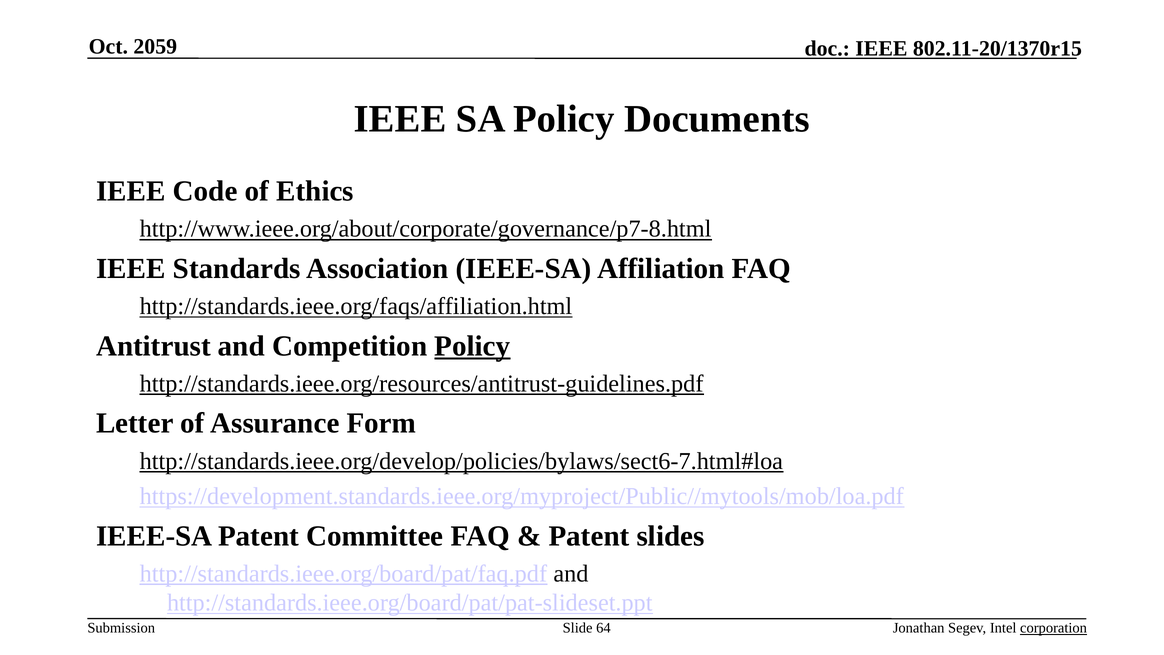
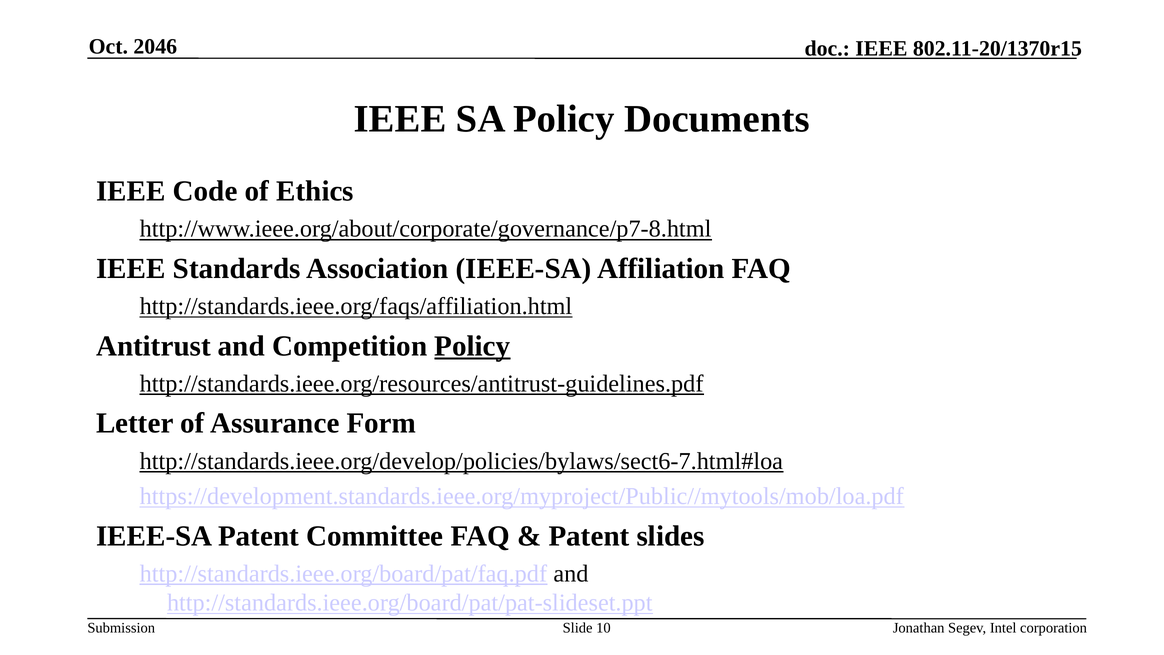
2059: 2059 -> 2046
64: 64 -> 10
corporation underline: present -> none
